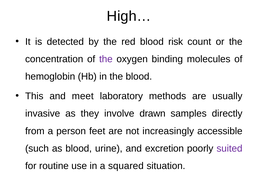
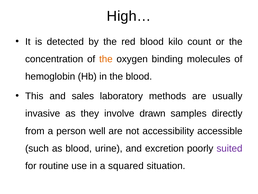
risk: risk -> kilo
the at (106, 59) colour: purple -> orange
meet: meet -> sales
feet: feet -> well
increasingly: increasingly -> accessibility
